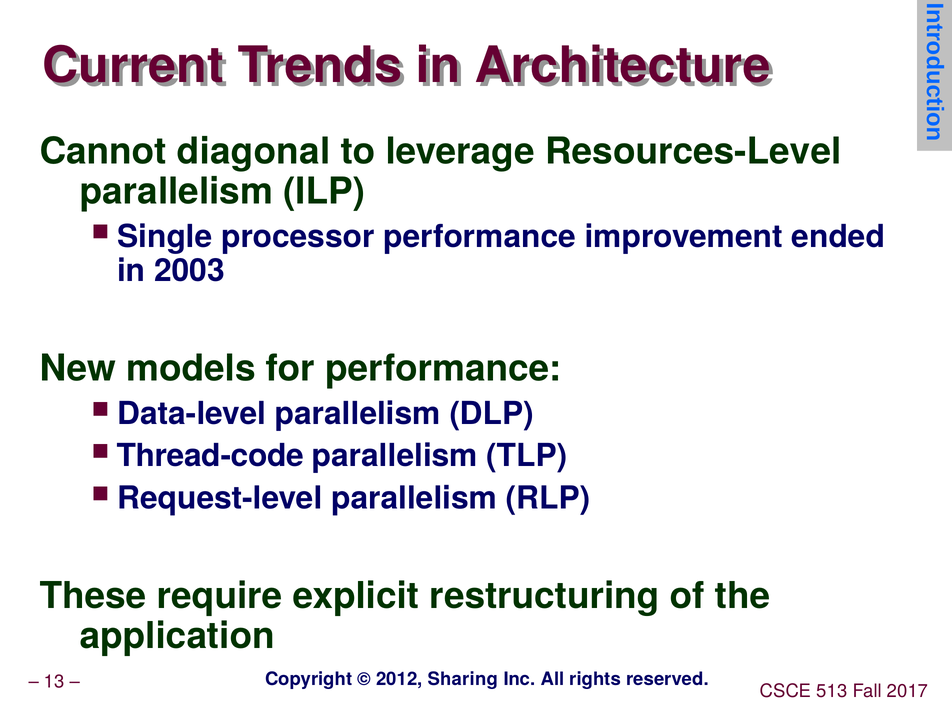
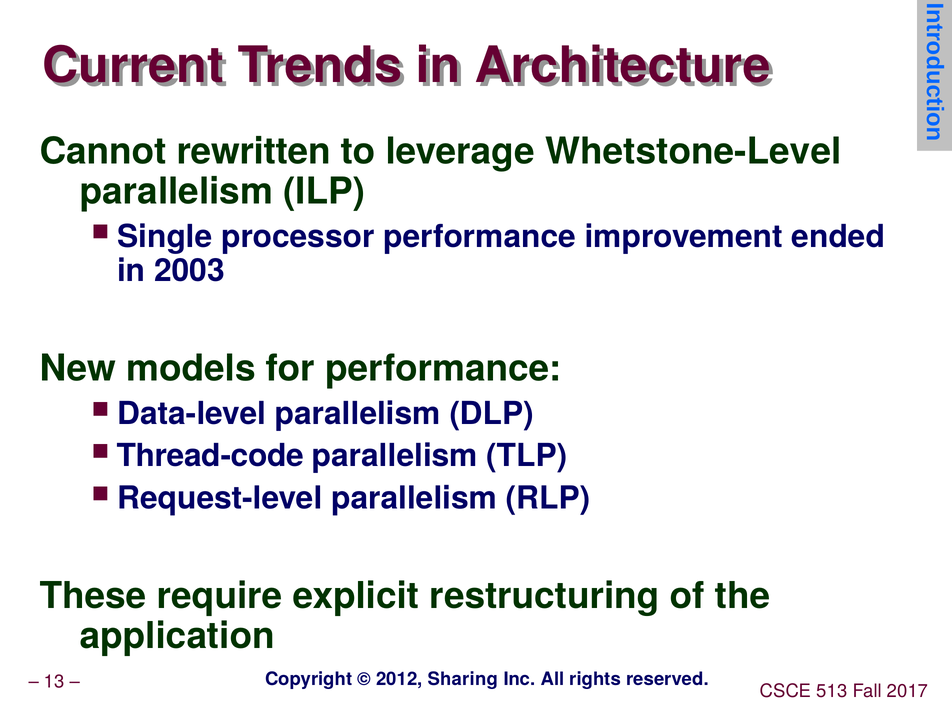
diagonal: diagonal -> rewritten
Resources-Level: Resources-Level -> Whetstone-Level
